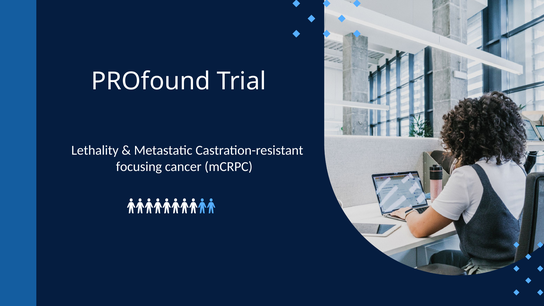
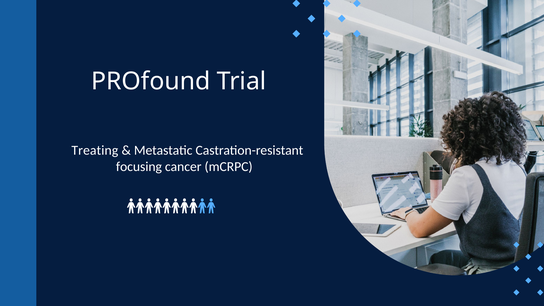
Lethality: Lethality -> Treating
